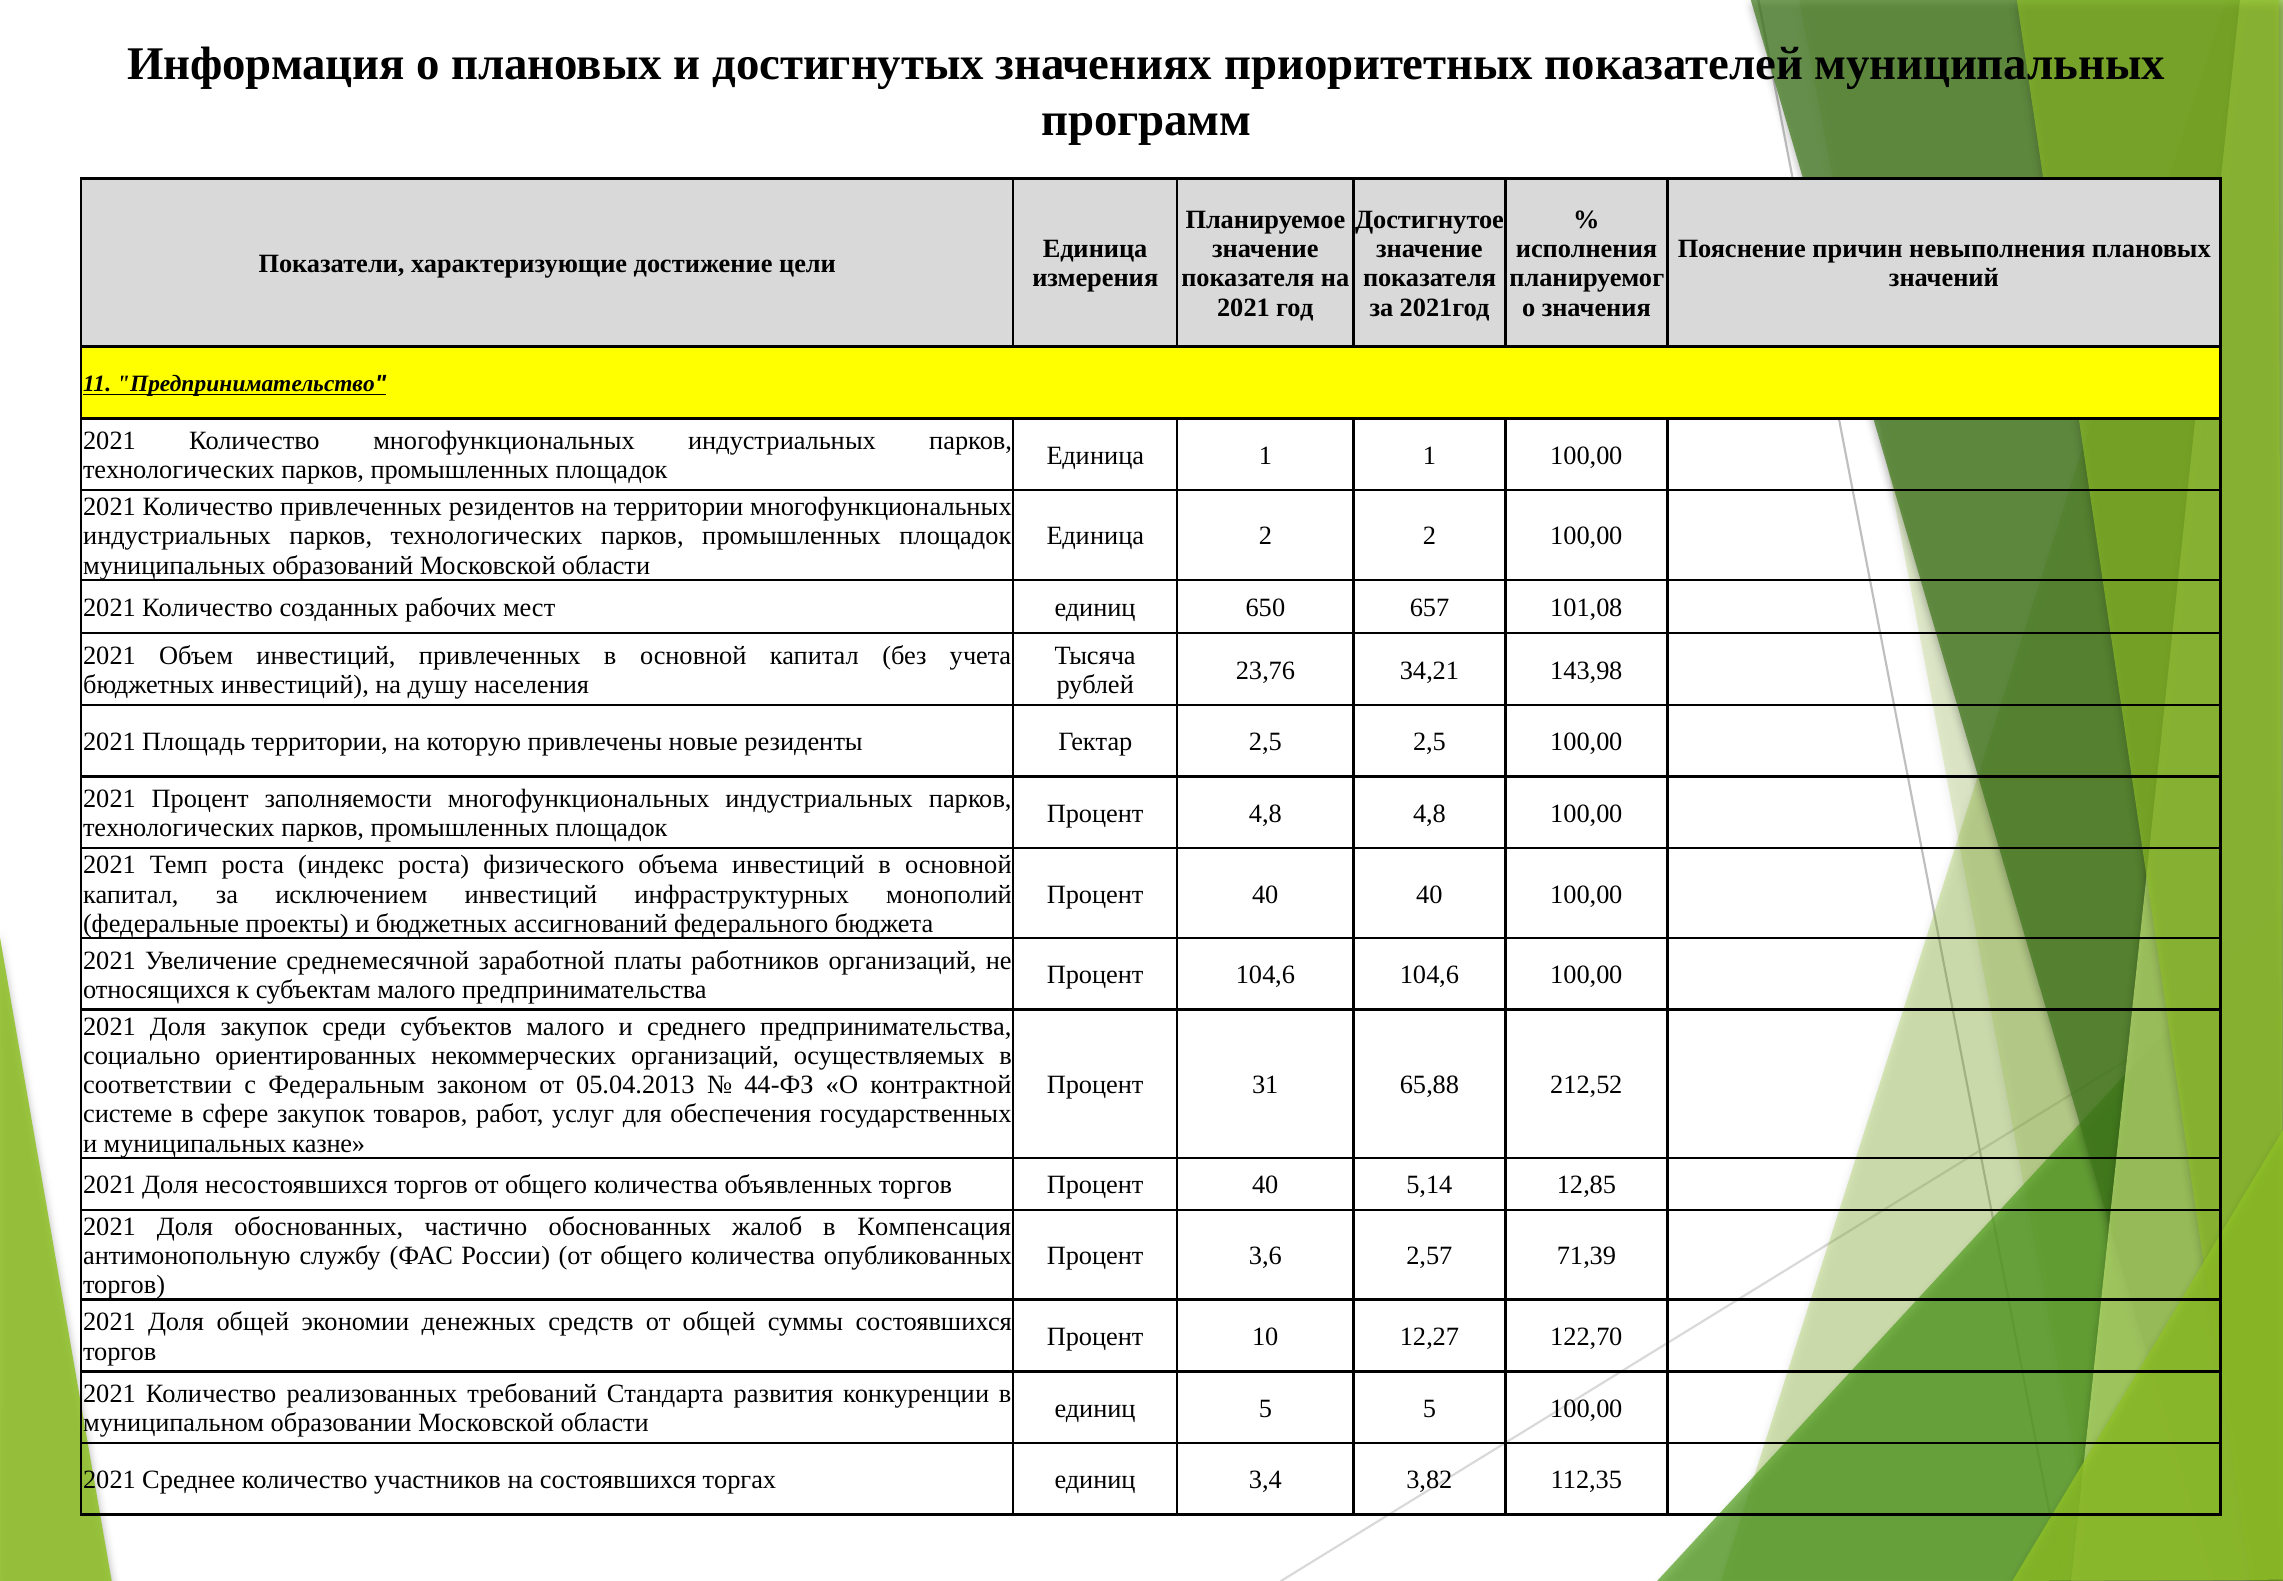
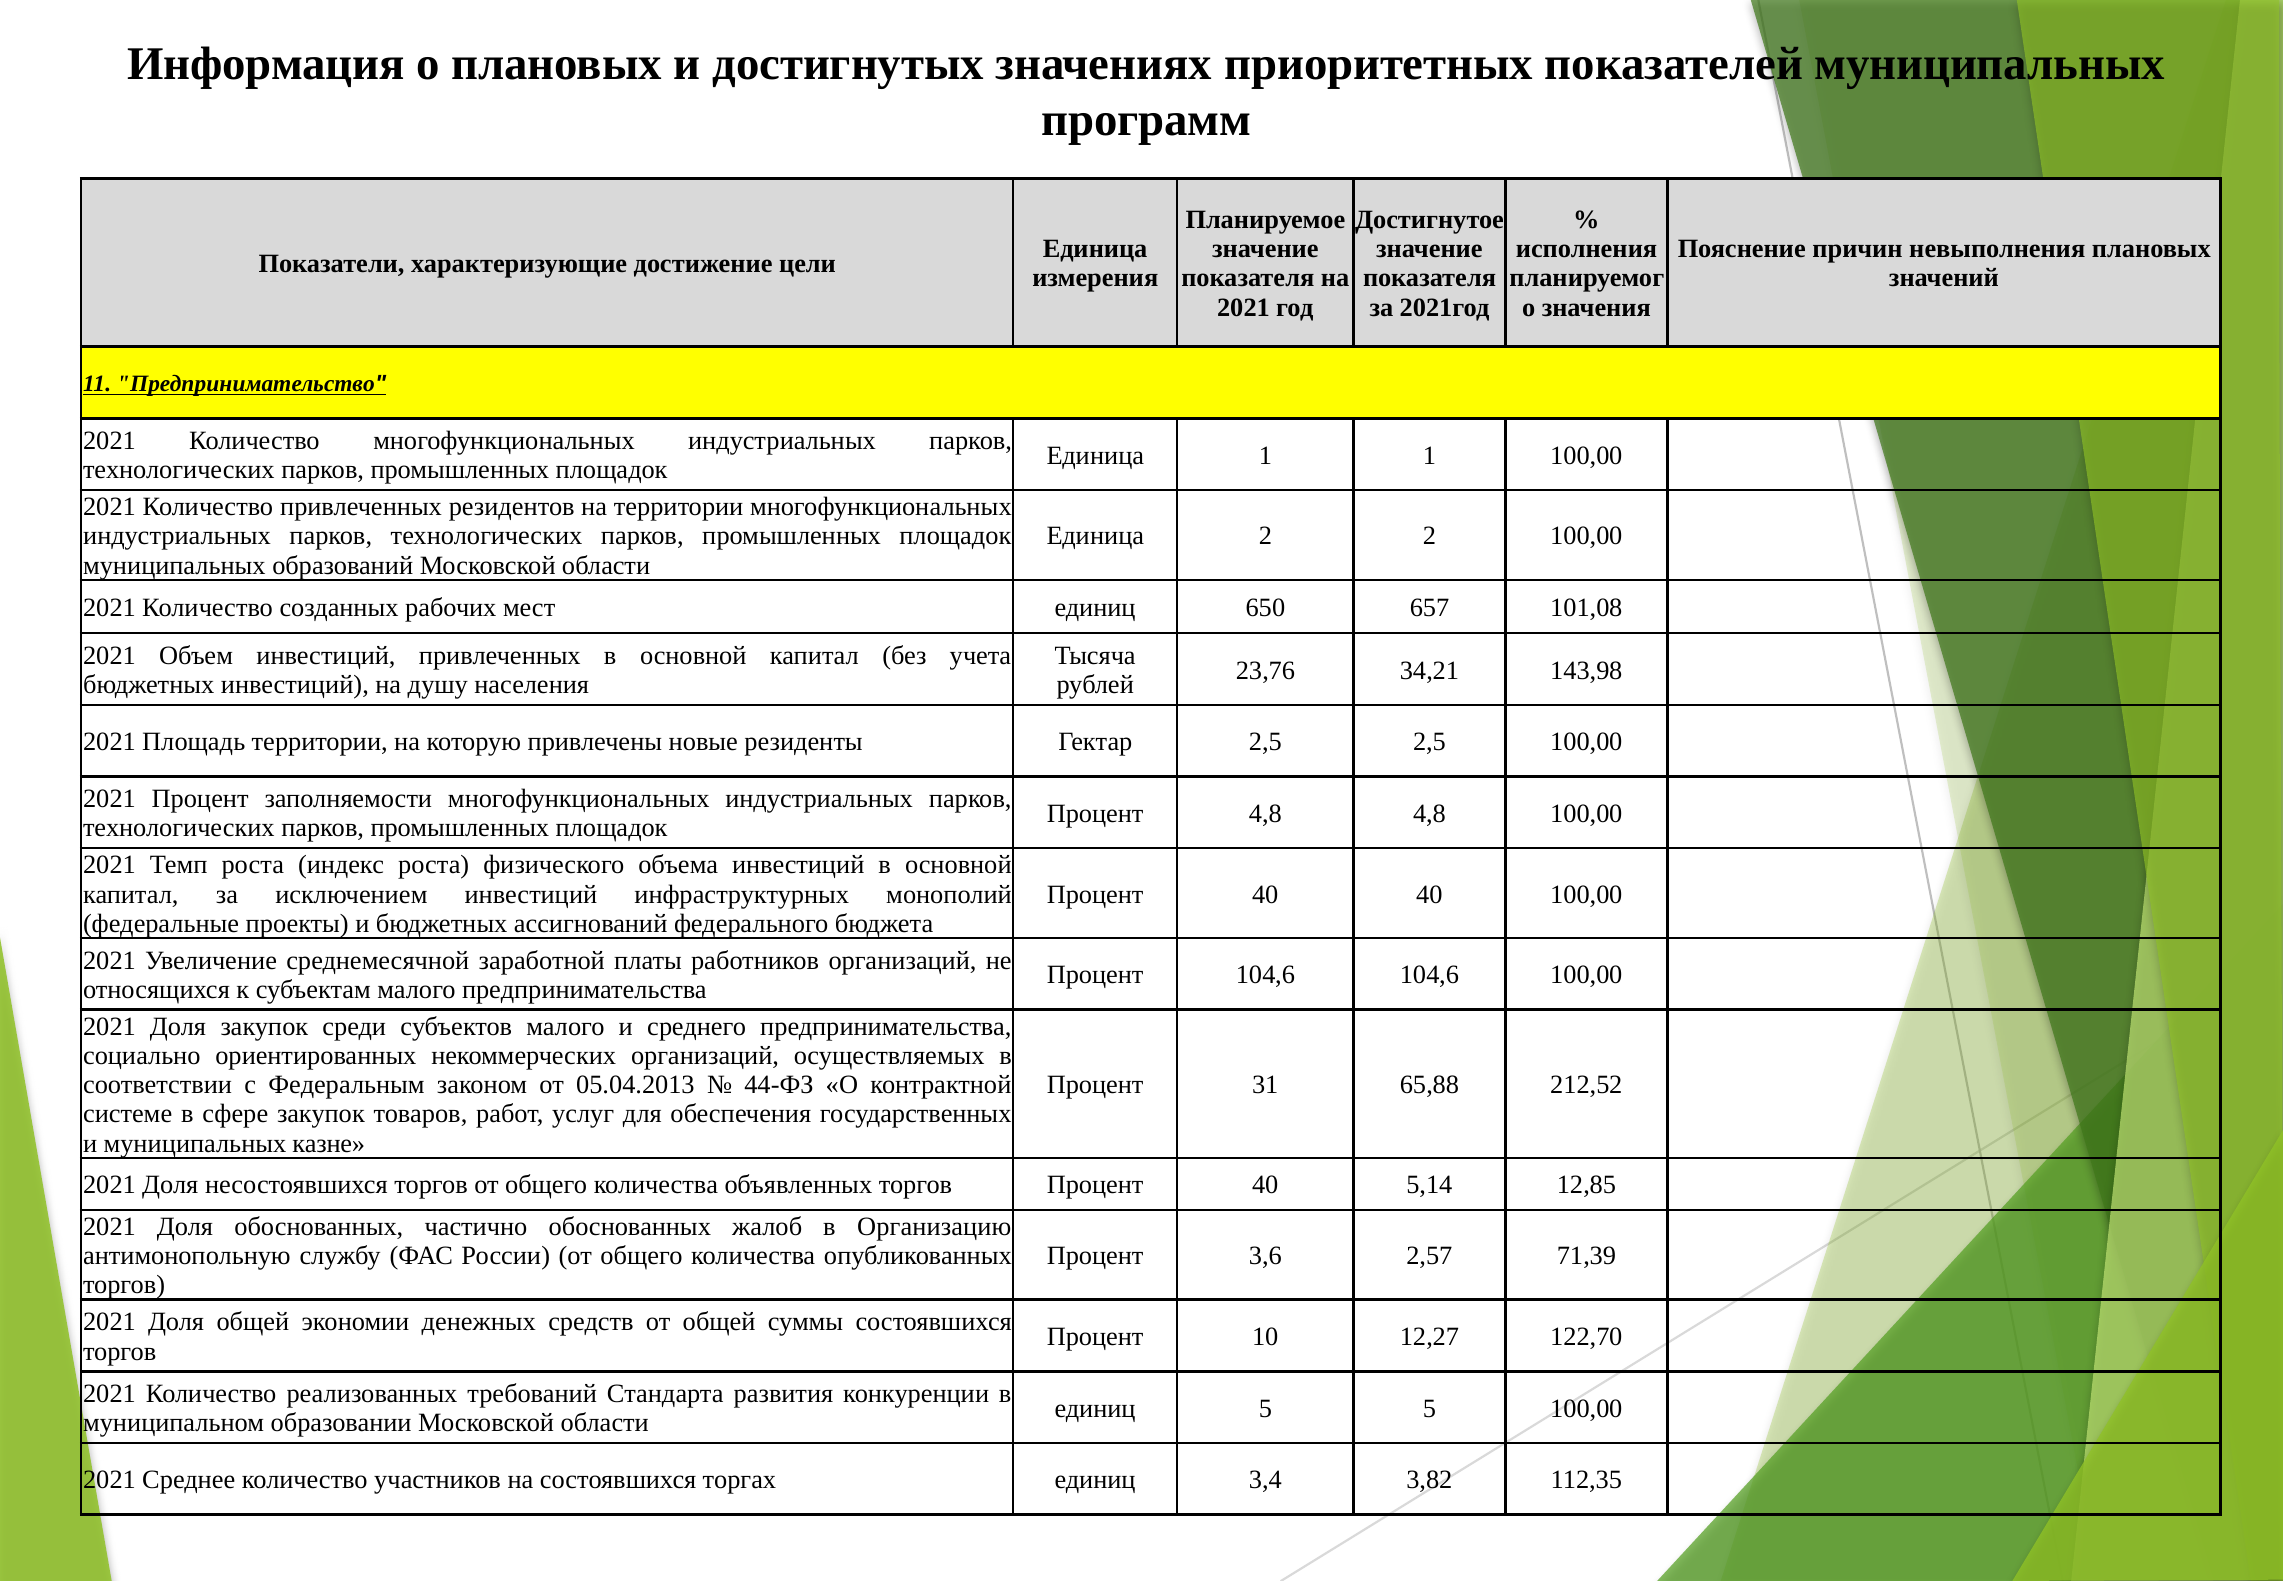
Компенсация: Компенсация -> Организацию
